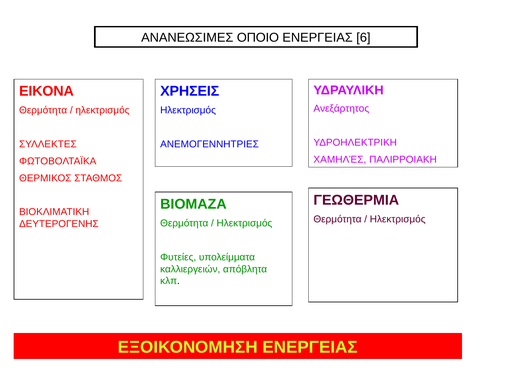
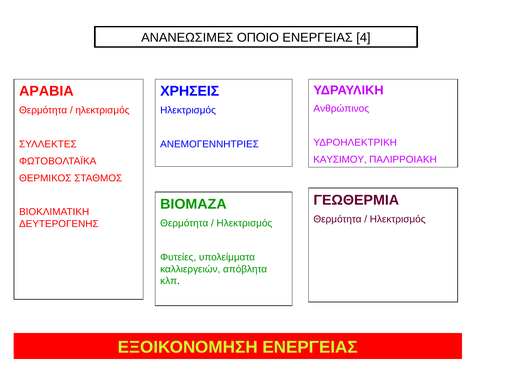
6: 6 -> 4
ΕΙΚΟΝΑ: ΕΙΚΟΝΑ -> ΑΡΑΒΙΑ
Ανεξάρτητος: Ανεξάρτητος -> Ανθρώπινος
ΧΑΜΗΛΈΣ: ΧΑΜΗΛΈΣ -> ΚΑΥΣΙΜΟΥ
